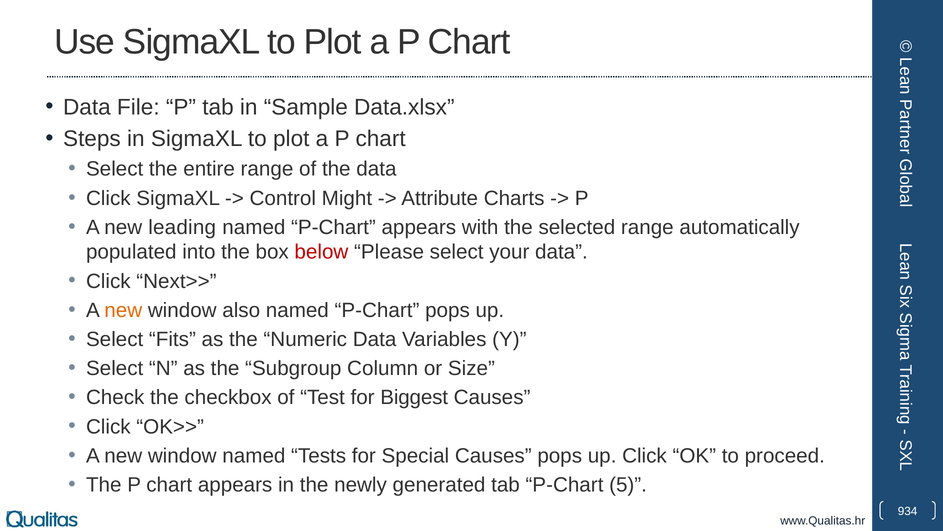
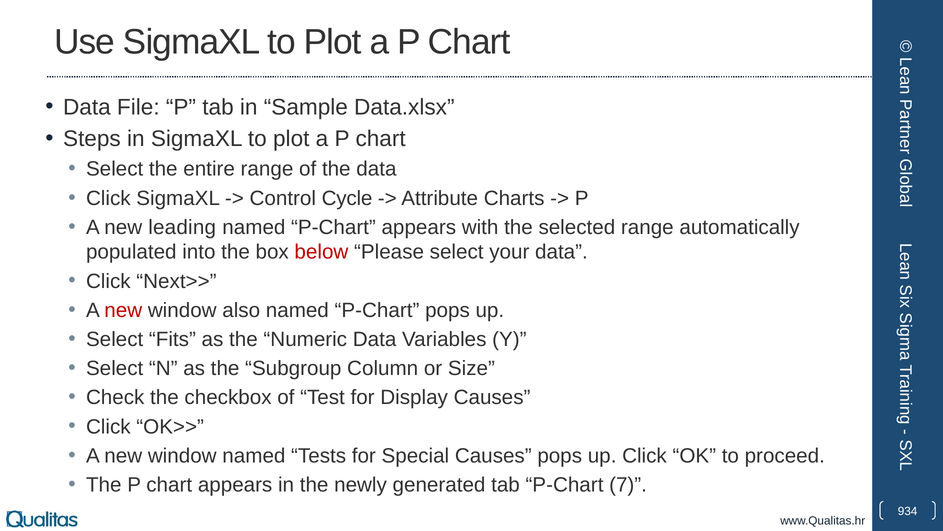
Might: Might -> Cycle
new at (123, 310) colour: orange -> red
Biggest: Biggest -> Display
5: 5 -> 7
